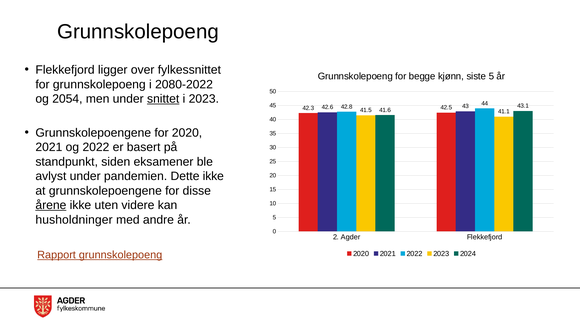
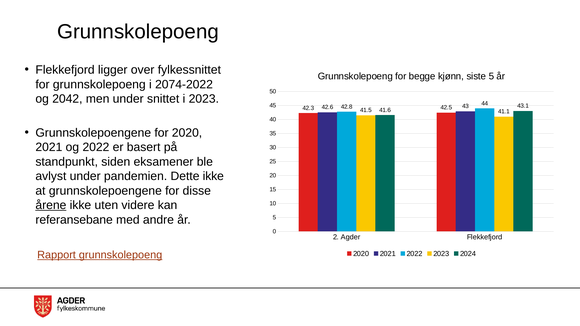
2080-2022: 2080-2022 -> 2074-2022
2054: 2054 -> 2042
snittet underline: present -> none
husholdninger: husholdninger -> referansebane
